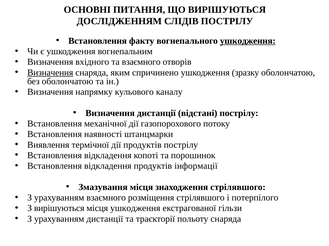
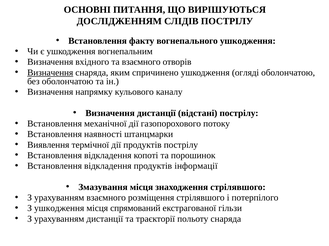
ушкодження at (248, 41) underline: present -> none
зразку: зразку -> огляді
З вирішуються: вирішуються -> ушкодження
місця ушкодження: ушкодження -> спрямований
